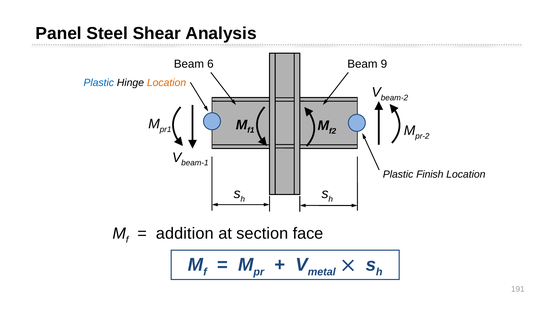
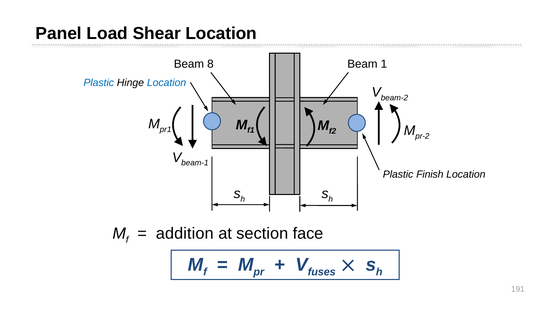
Steel: Steel -> Load
Shear Analysis: Analysis -> Location
6: 6 -> 8
9: 9 -> 1
Location at (167, 83) colour: orange -> blue
metal: metal -> fuses
